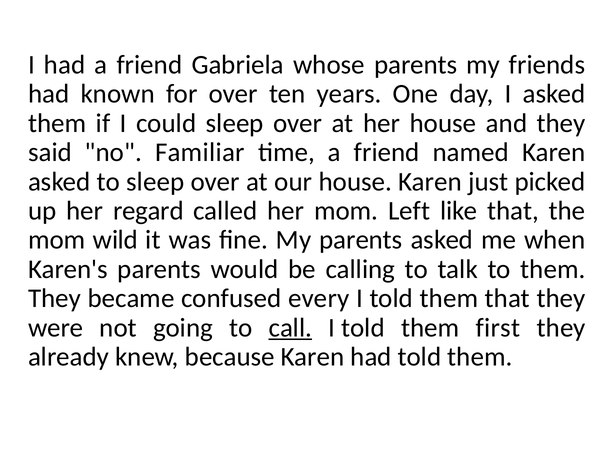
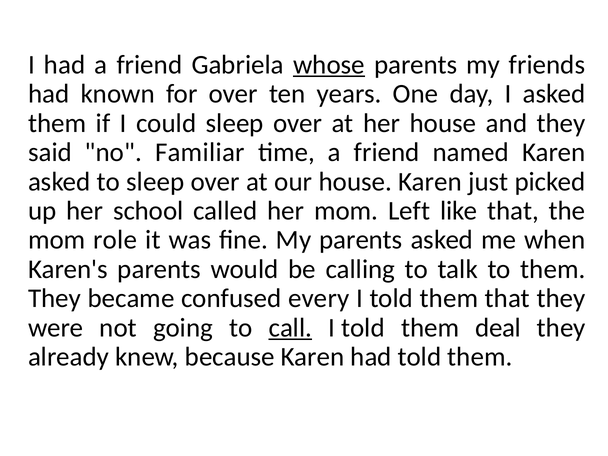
whose underline: none -> present
regard: regard -> school
wild: wild -> role
first: first -> deal
